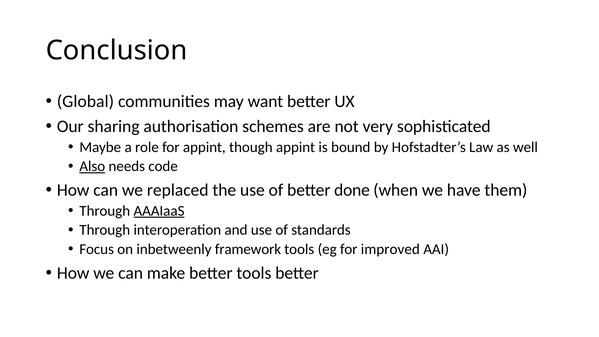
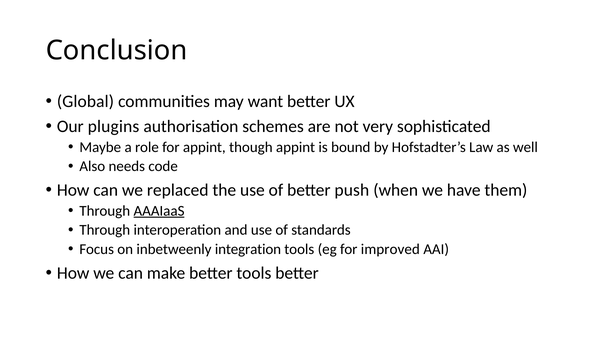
sharing: sharing -> plugins
Also underline: present -> none
done: done -> push
framework: framework -> integration
